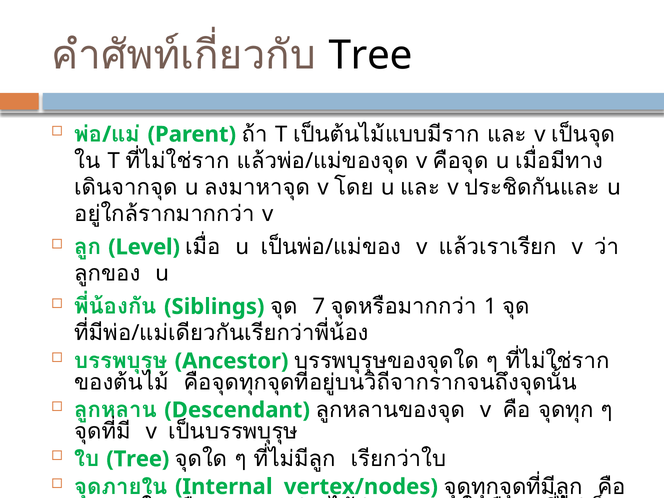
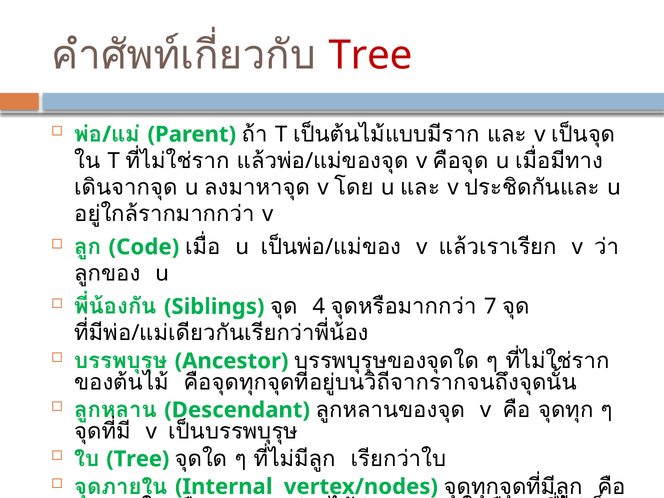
Tree at (371, 55) colour: black -> red
Level: Level -> Code
7: 7 -> 4
1: 1 -> 7
